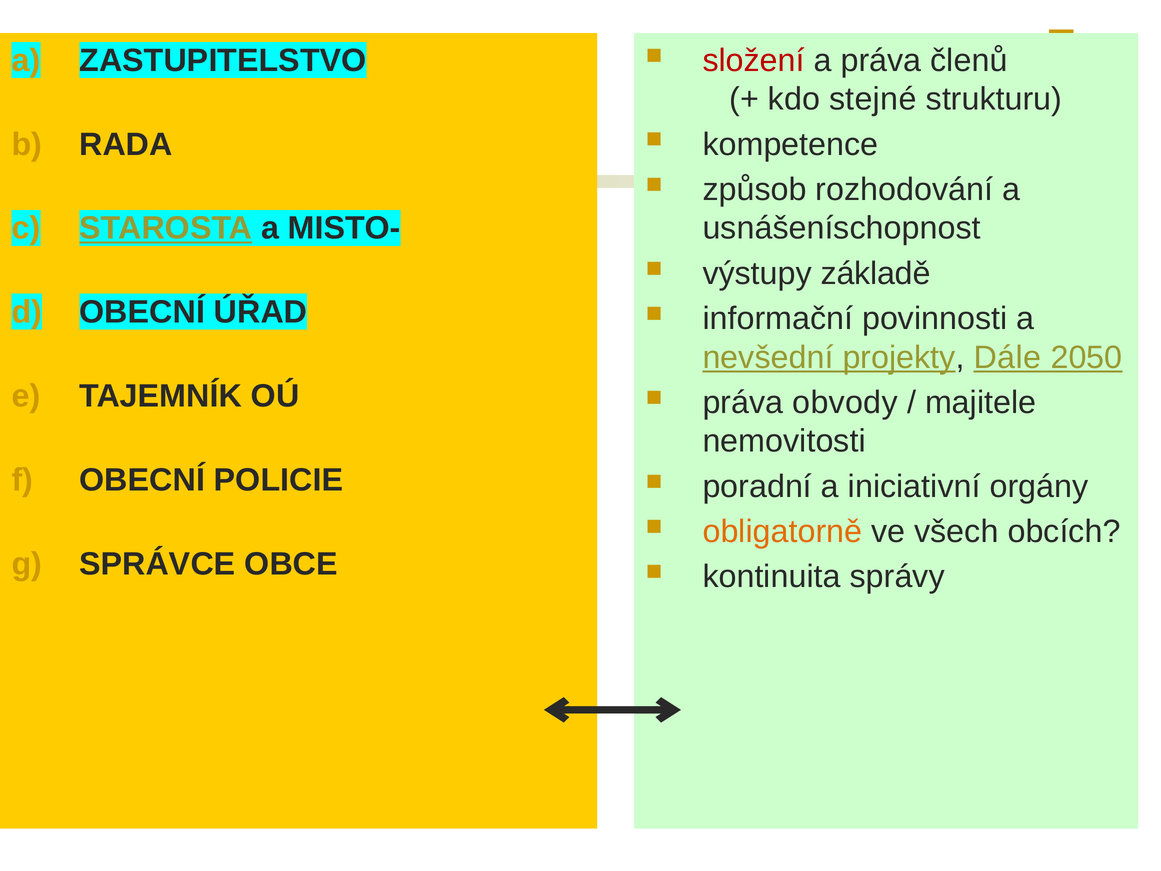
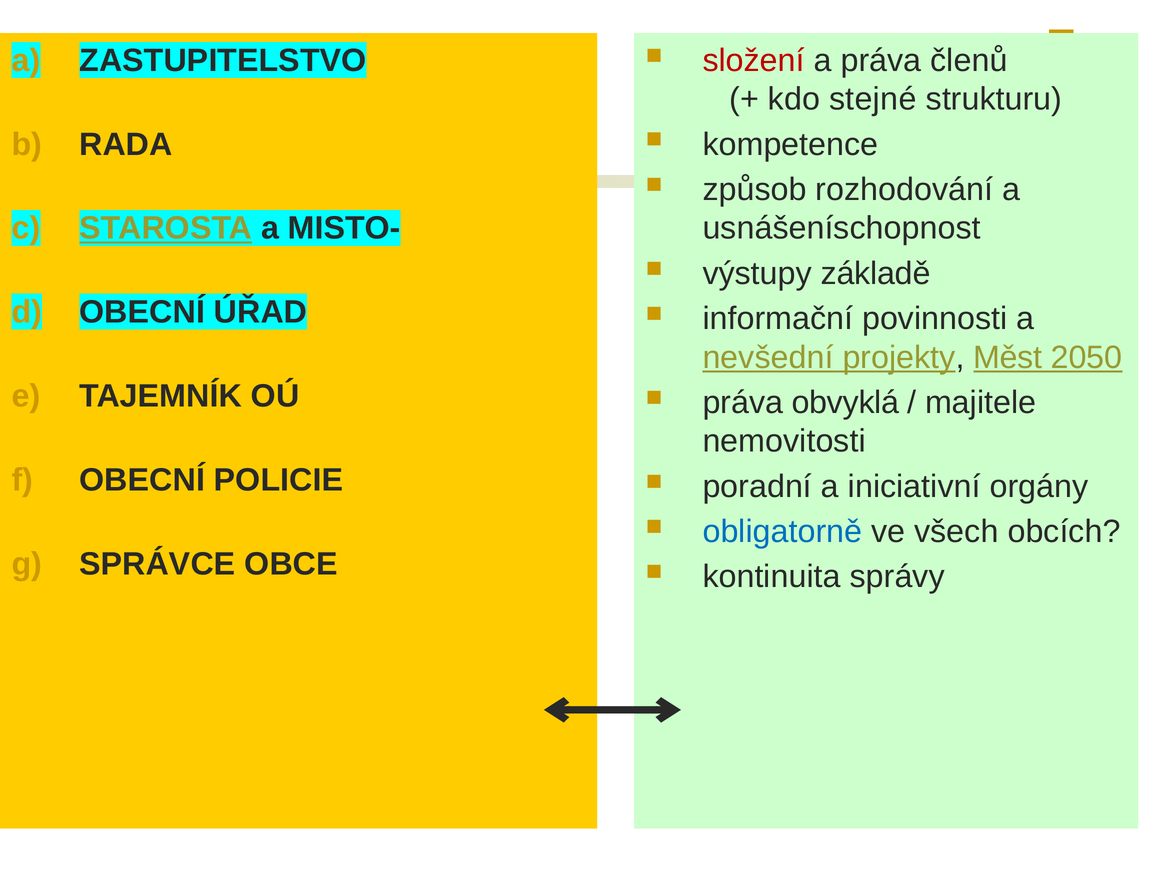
Dále: Dále -> Měst
obvody: obvody -> obvyklá
obligatorně colour: orange -> blue
